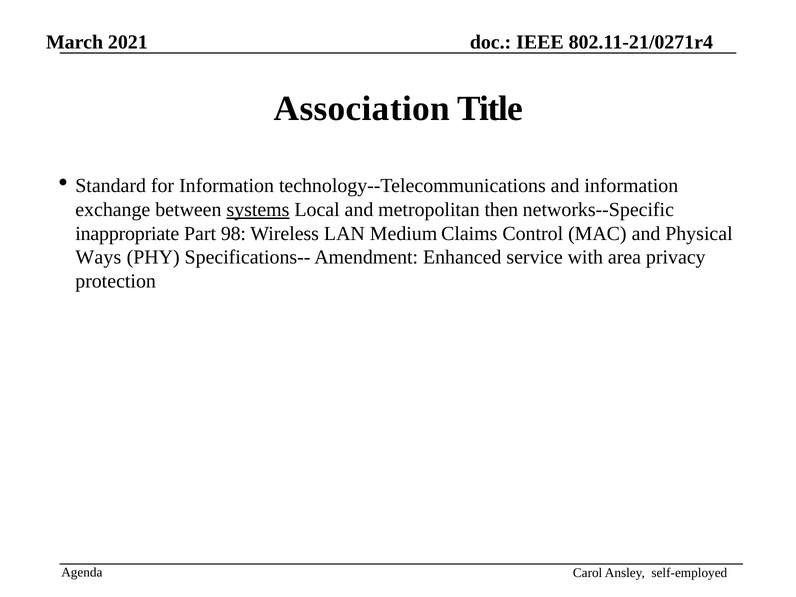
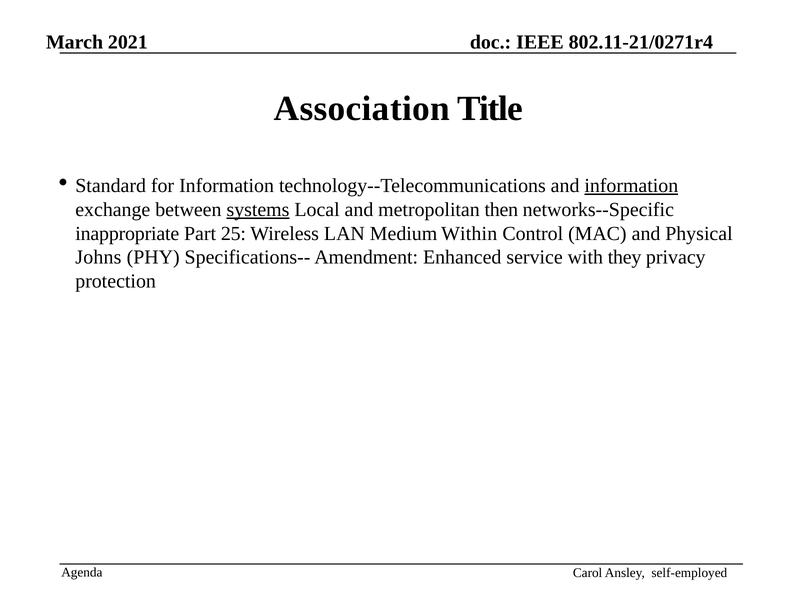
information at (631, 186) underline: none -> present
98: 98 -> 25
Claims: Claims -> Within
Ways: Ways -> Johns
area: area -> they
